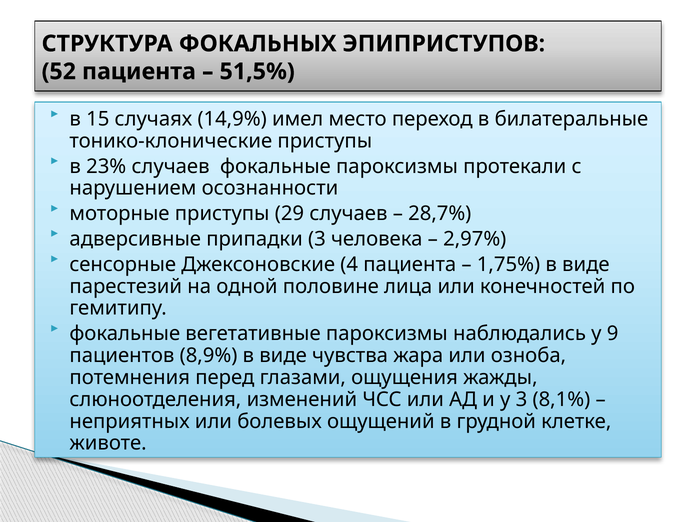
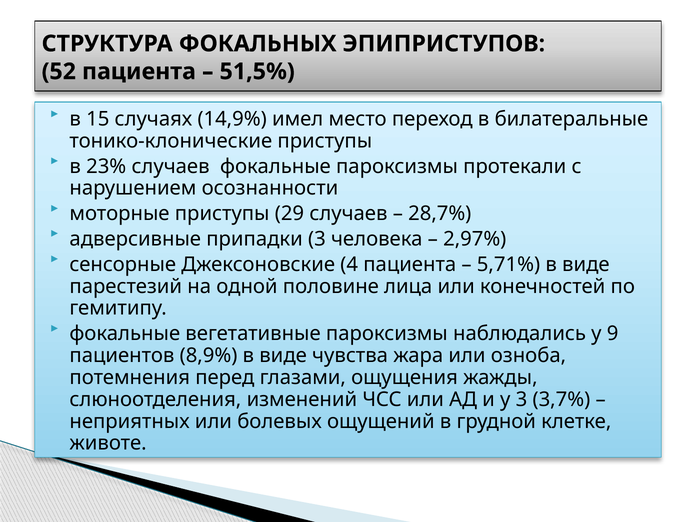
1,75%: 1,75% -> 5,71%
8,1%: 8,1% -> 3,7%
